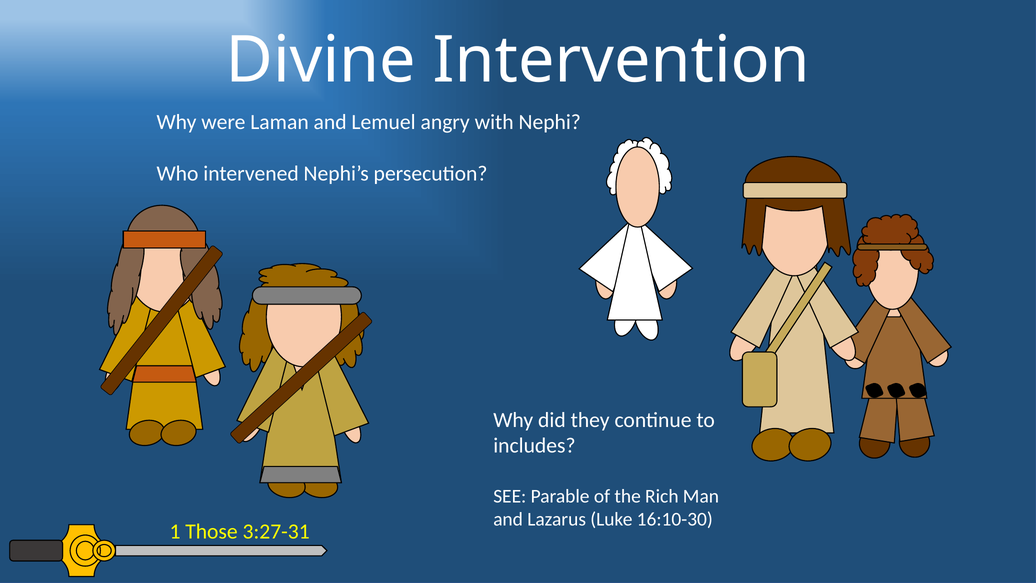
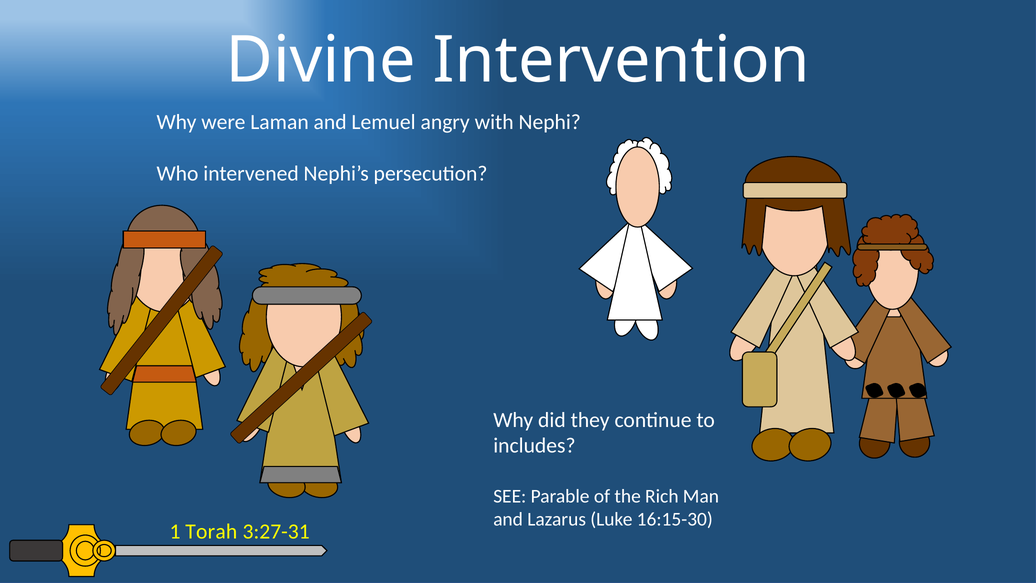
16:10-30: 16:10-30 -> 16:15-30
Those: Those -> Torah
